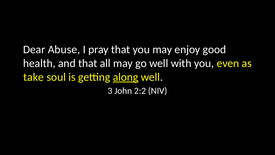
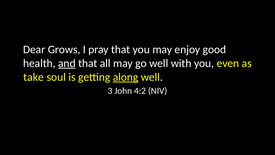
Abuse: Abuse -> Grows
and underline: none -> present
2:2: 2:2 -> 4:2
